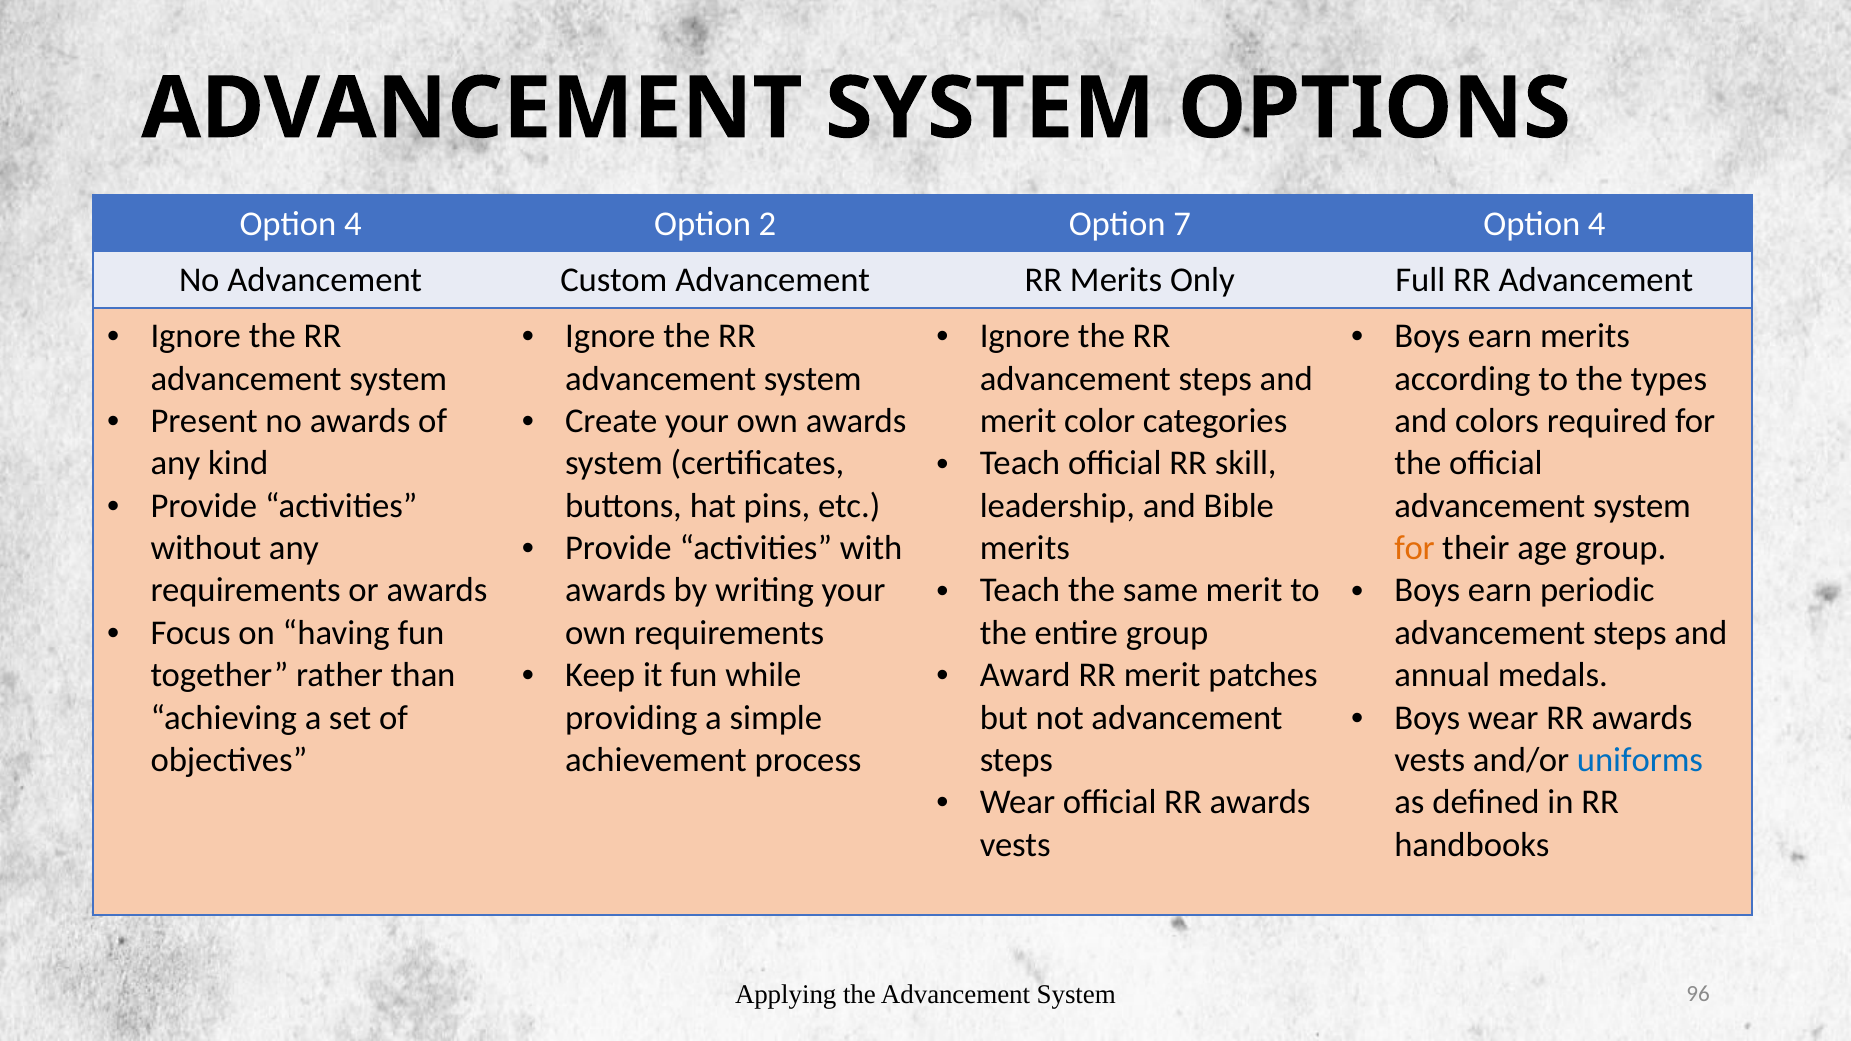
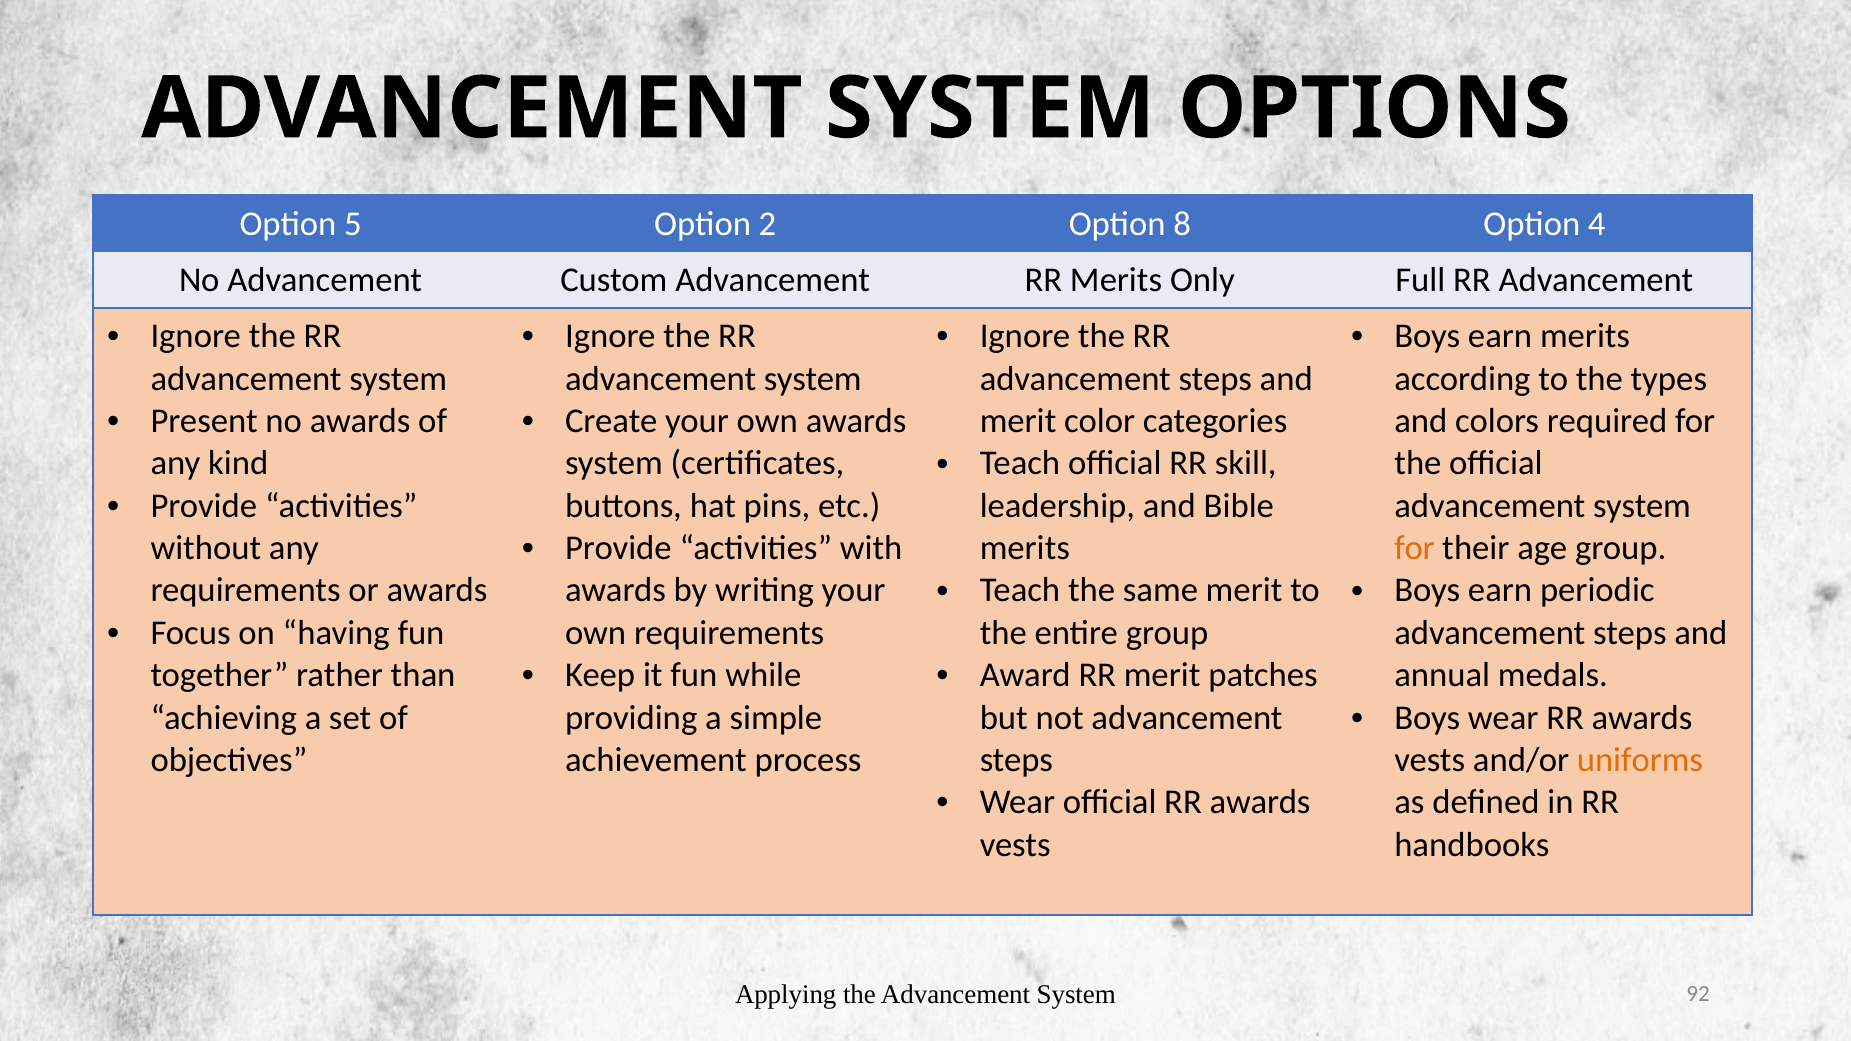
4 at (353, 224): 4 -> 5
7: 7 -> 8
uniforms colour: blue -> orange
96: 96 -> 92
